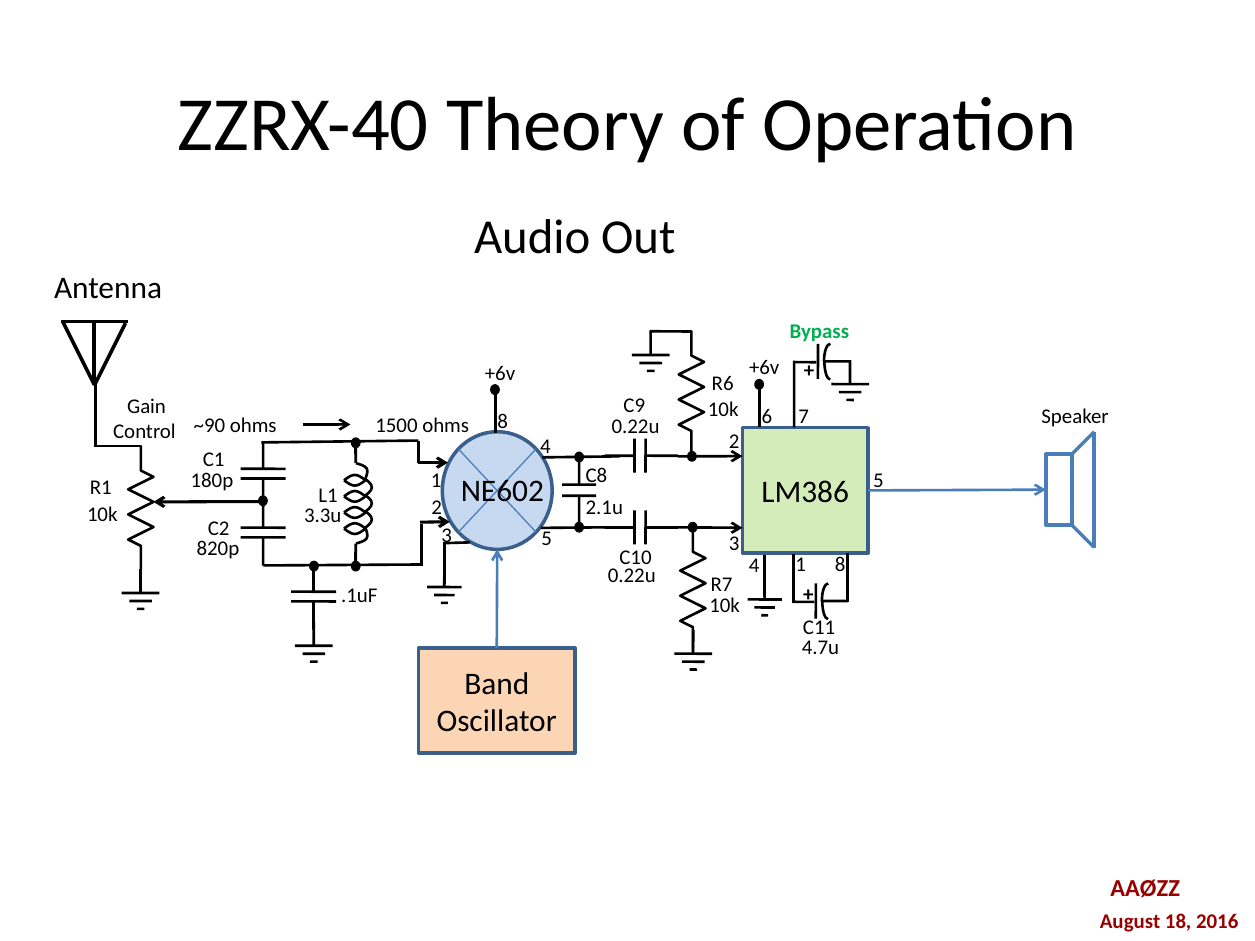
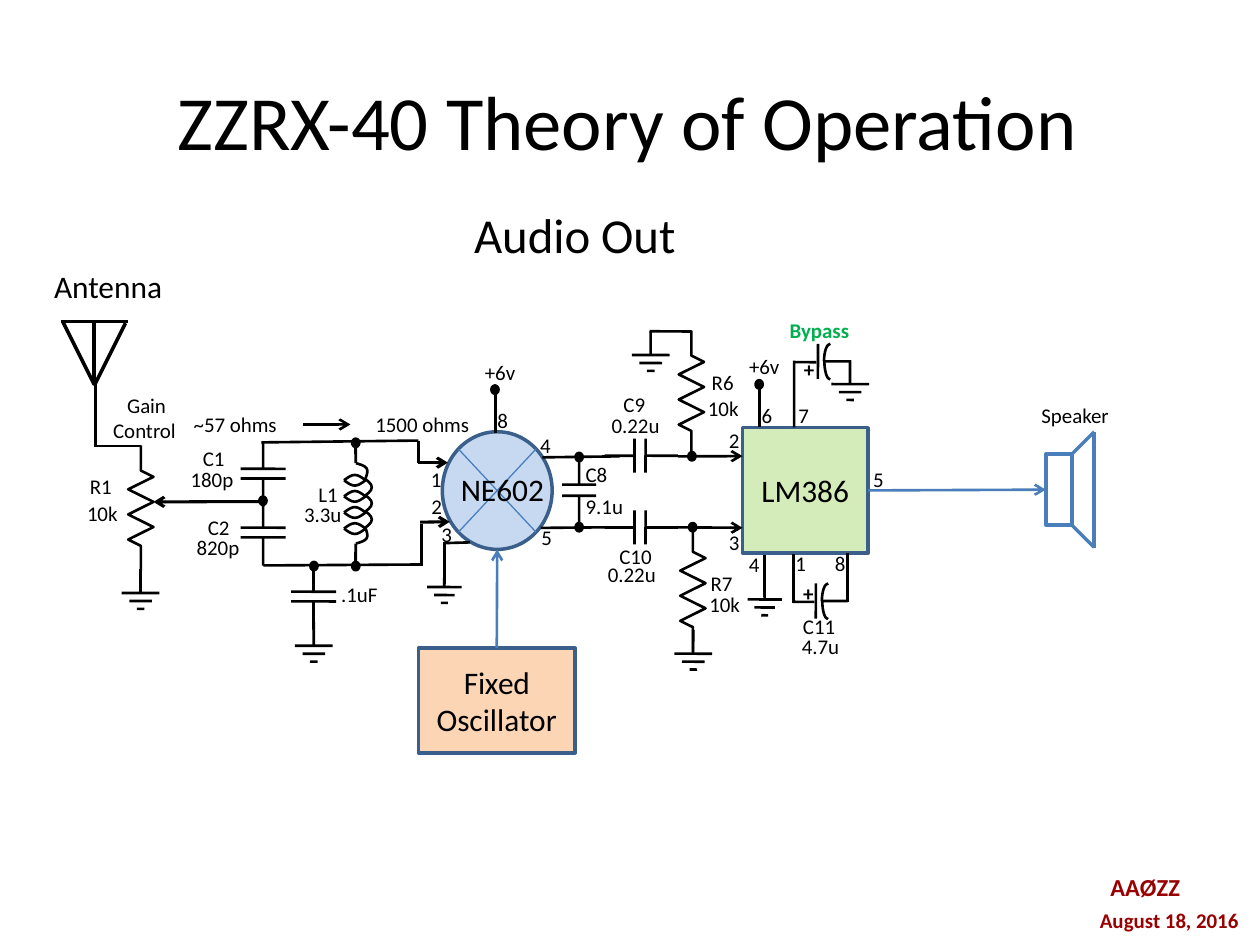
~90: ~90 -> ~57
2.1u: 2.1u -> 9.1u
Band: Band -> Fixed
